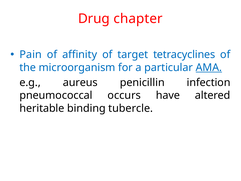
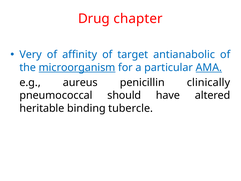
Pain: Pain -> Very
tetracyclines: tetracyclines -> antianabolic
microorganism underline: none -> present
infection: infection -> clinically
occurs: occurs -> should
